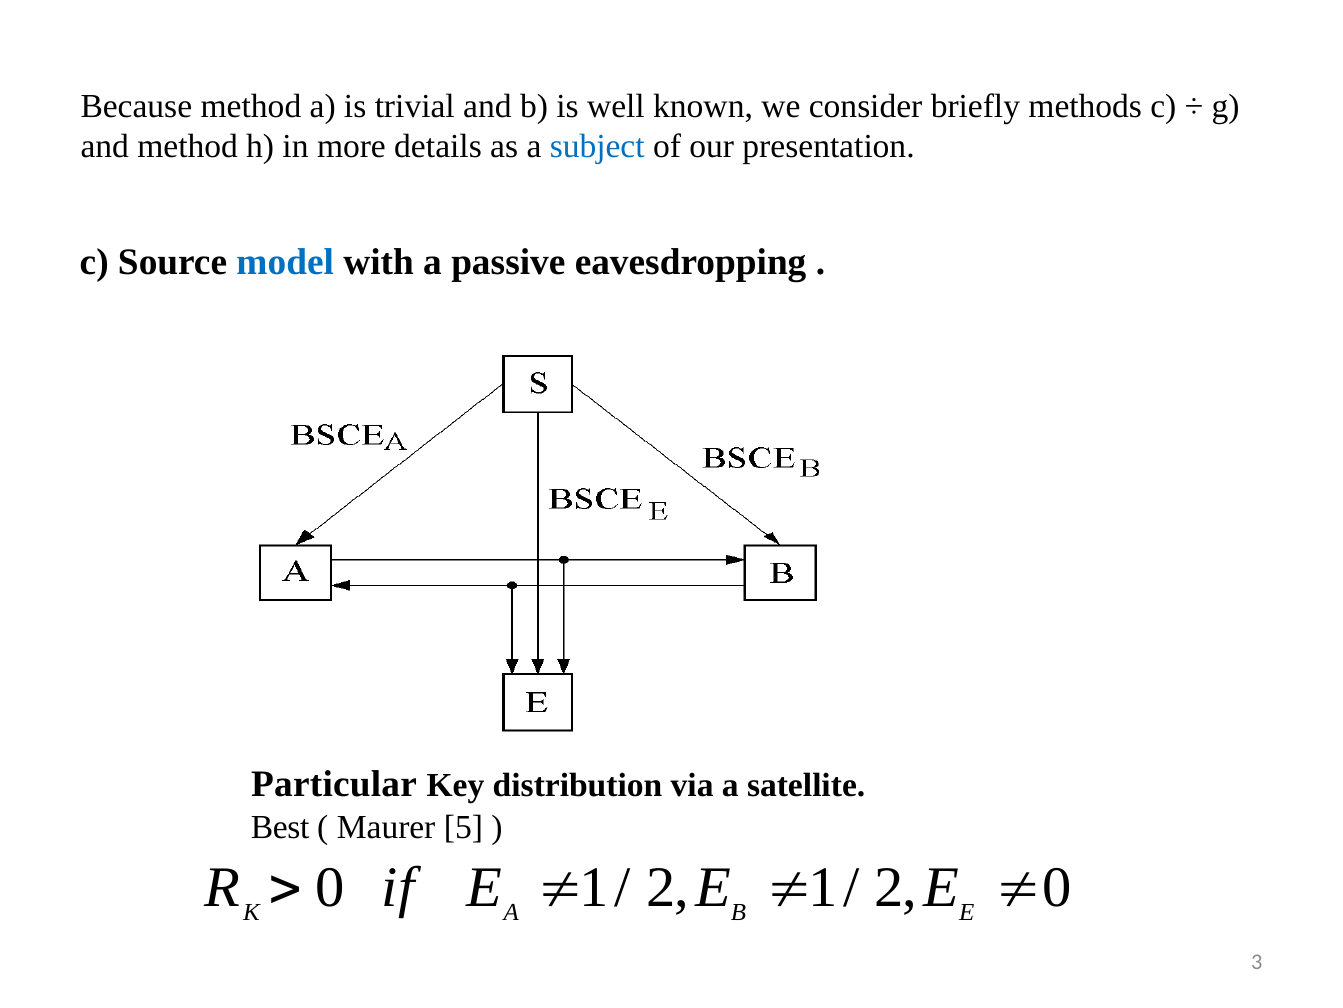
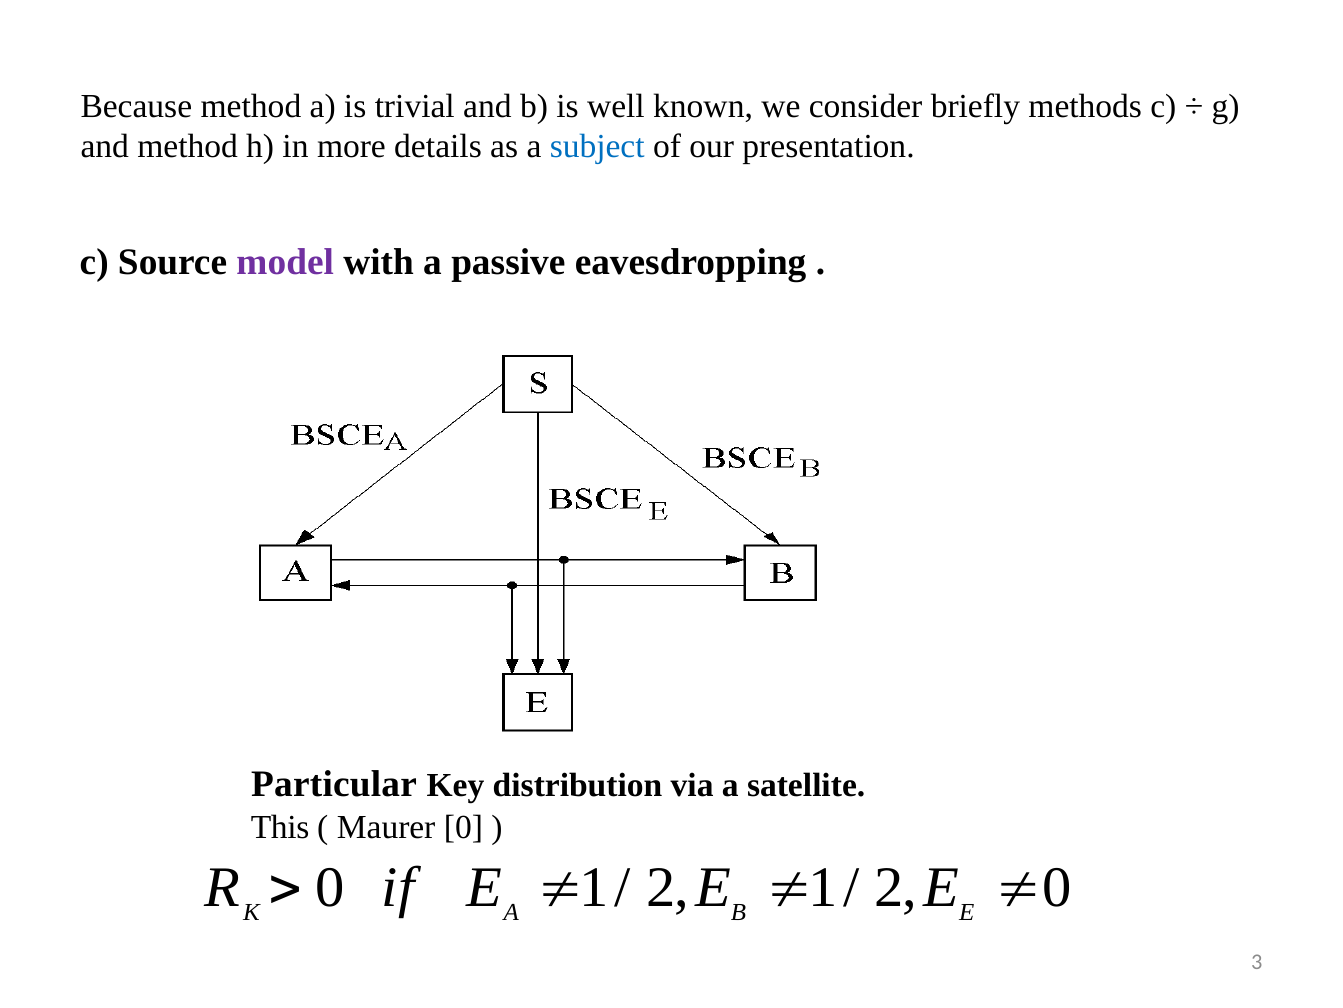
model colour: blue -> purple
Best: Best -> This
Maurer 5: 5 -> 0
